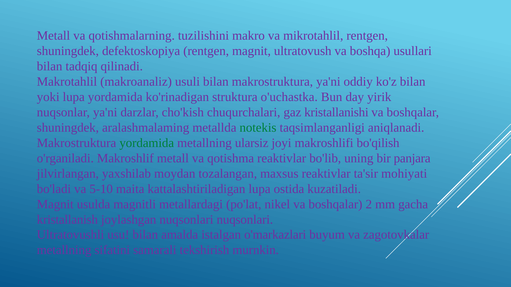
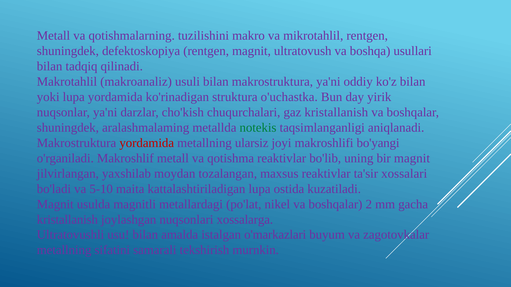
gaz kristallanishi: kristallanishi -> kristallanish
yordamida at (147, 143) colour: green -> red
bo'qilish: bo'qilish -> bo'yangi
bir panjara: panjara -> magnit
mohiyati: mohiyati -> xossalari
nuqsonlari nuqsonlari: nuqsonlari -> xossalarga
